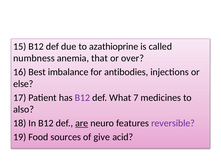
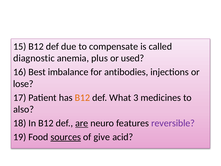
azathioprine: azathioprine -> compensate
numbness: numbness -> diagnostic
that: that -> plus
over: over -> used
else: else -> lose
B12 at (82, 97) colour: purple -> orange
7: 7 -> 3
sources underline: none -> present
